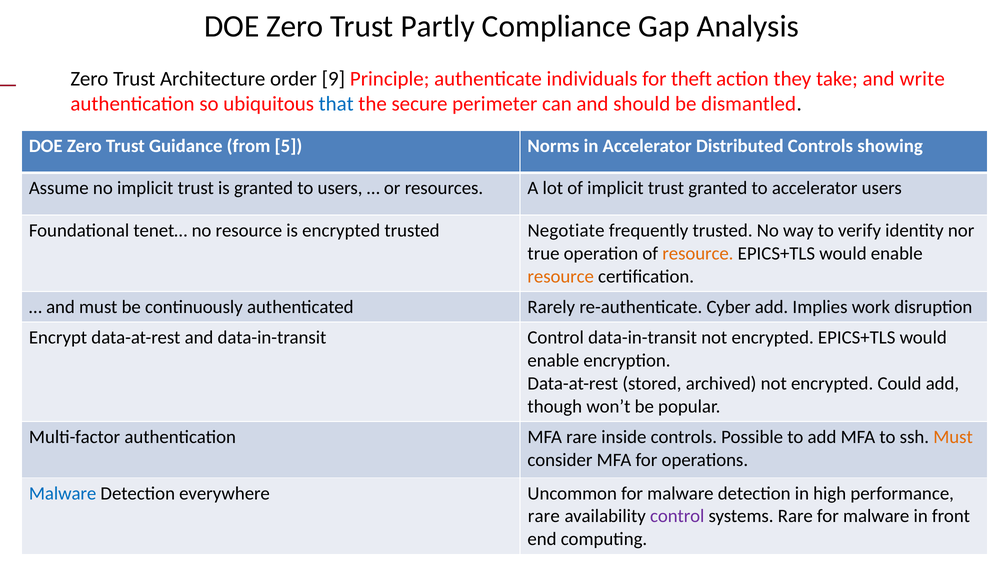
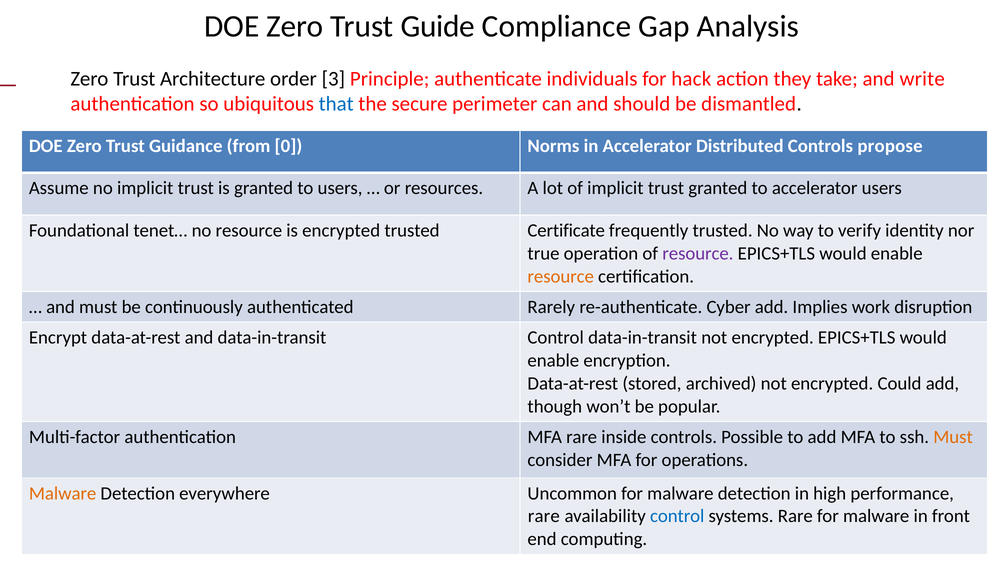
Partly: Partly -> Guide
9: 9 -> 3
theft: theft -> hack
5: 5 -> 0
showing: showing -> propose
Negotiate: Negotiate -> Certificate
resource at (698, 253) colour: orange -> purple
Malware at (63, 493) colour: blue -> orange
control at (677, 516) colour: purple -> blue
